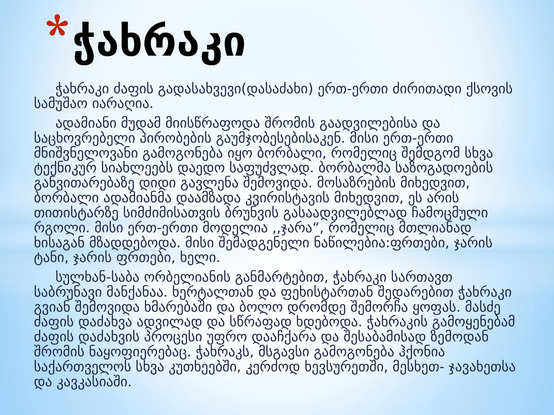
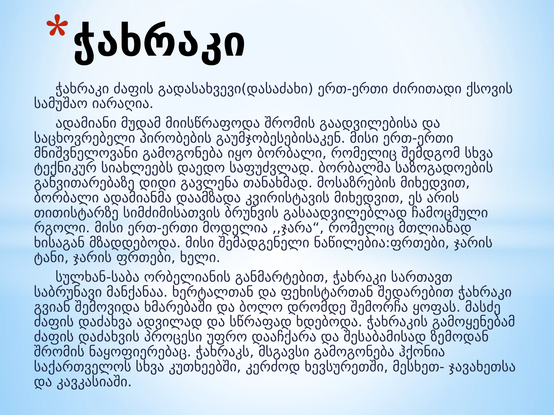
გავლენა შემოვიდა: შემოვიდა -> თანახმად
